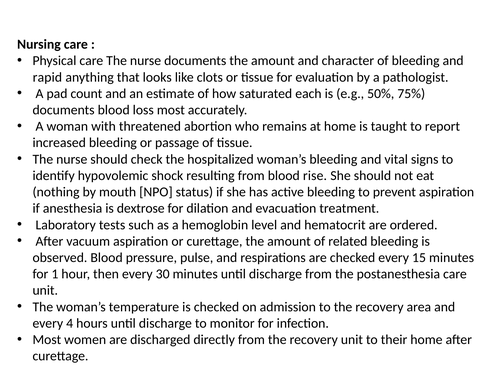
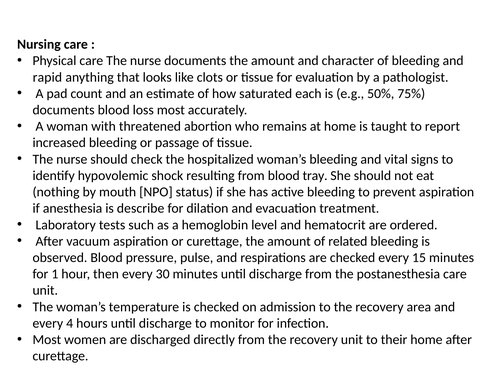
rise: rise -> tray
dextrose: dextrose -> describe
